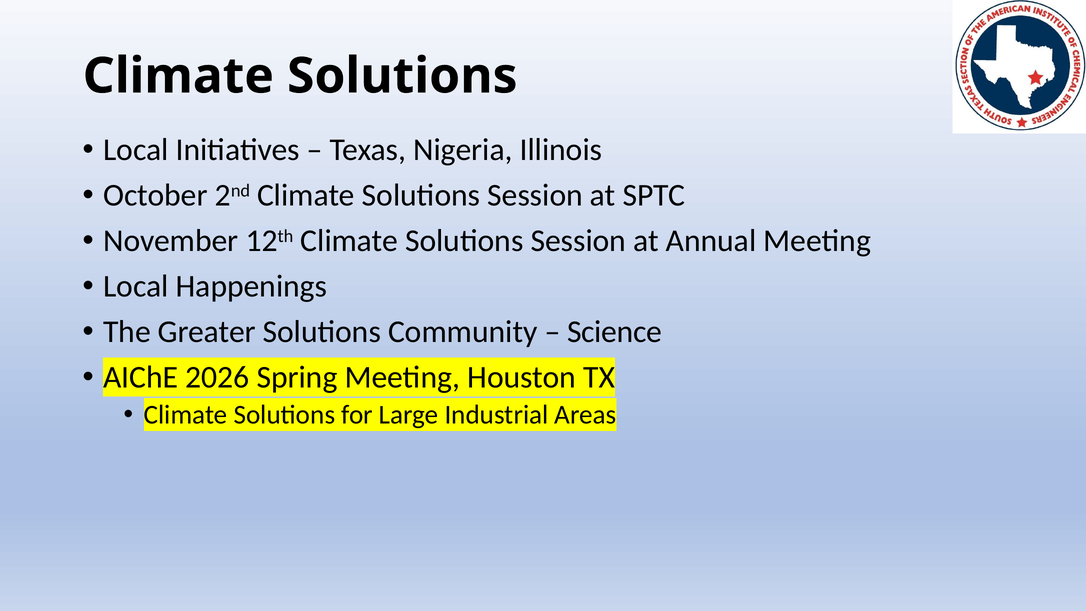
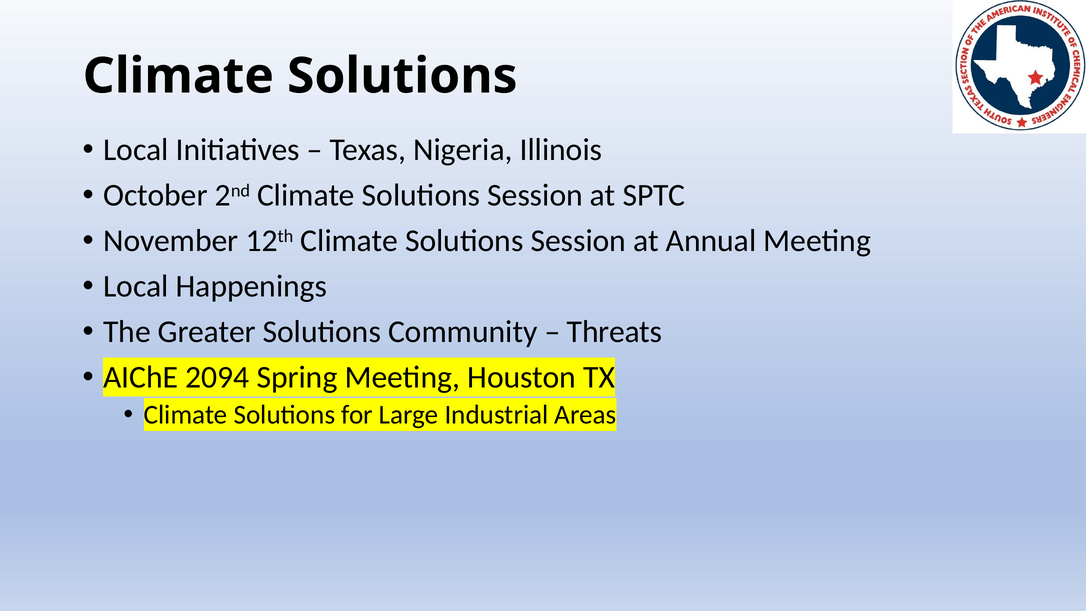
Science: Science -> Threats
2026: 2026 -> 2094
